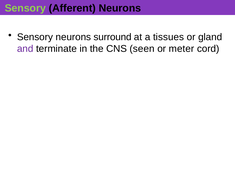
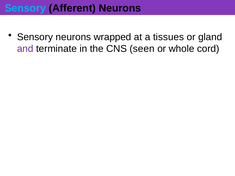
Sensory at (25, 8) colour: light green -> light blue
surround: surround -> wrapped
meter: meter -> whole
